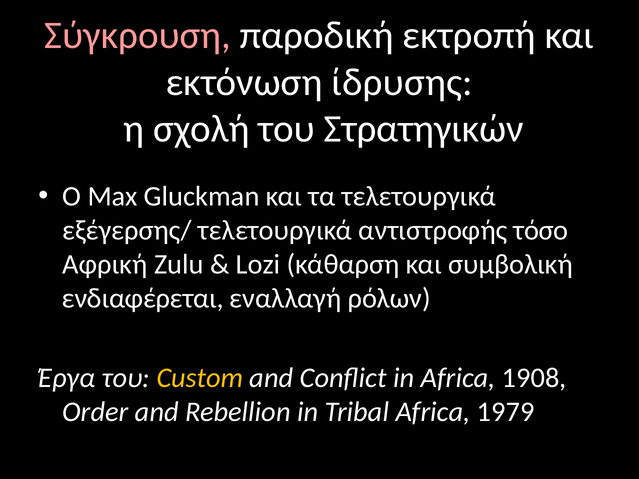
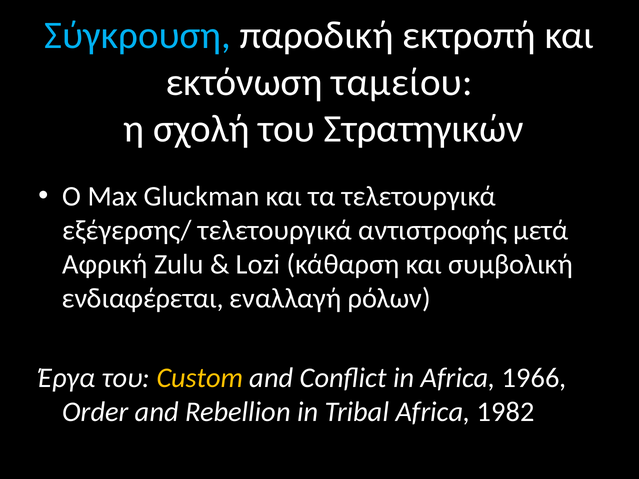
Σύγκρουση colour: pink -> light blue
ίδρυσης: ίδρυσης -> ταμείου
τόσο: τόσο -> μετά
1908: 1908 -> 1966
1979: 1979 -> 1982
